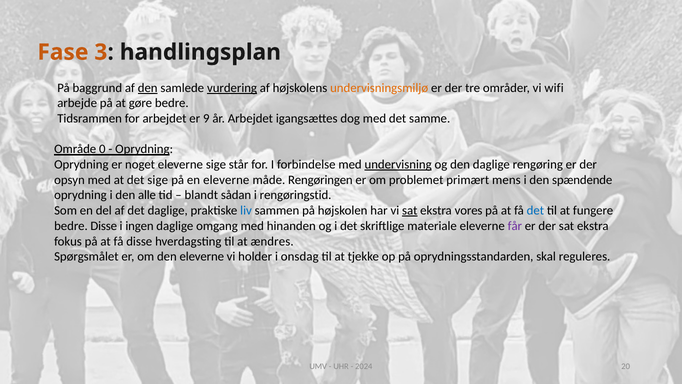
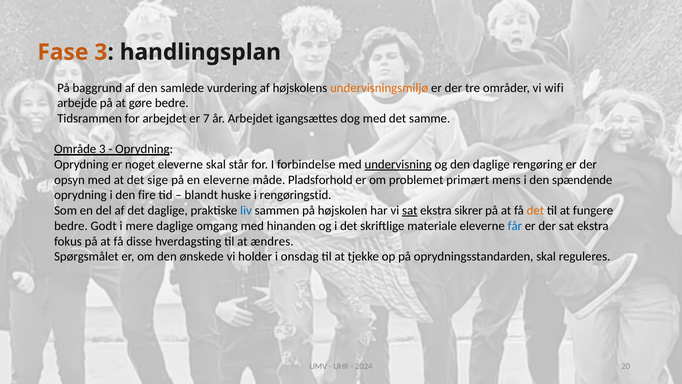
den at (148, 88) underline: present -> none
vurdering underline: present -> none
9: 9 -> 7
Område 0: 0 -> 3
eleverne sige: sige -> skal
Rengøringen: Rengøringen -> Pladsforhold
alle: alle -> fire
sådan: sådan -> huske
vores: vores -> sikrer
det at (535, 210) colour: blue -> orange
bedre Disse: Disse -> Godt
ingen: ingen -> mere
får colour: purple -> blue
den eleverne: eleverne -> ønskede
